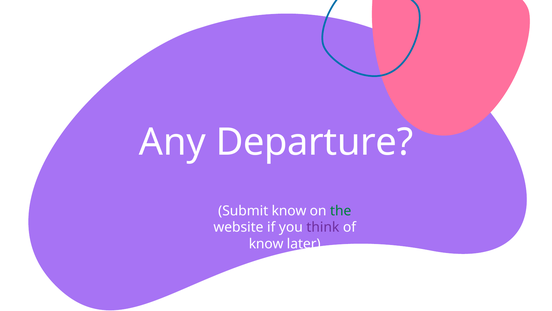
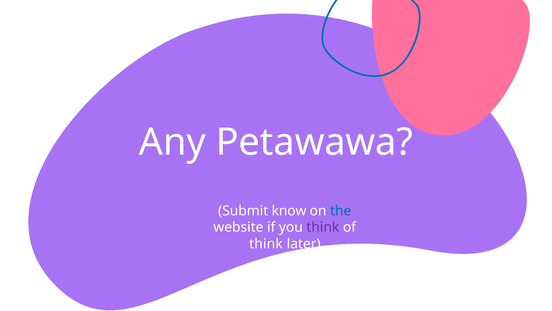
Departure: Departure -> Petawawa
the colour: green -> blue
know at (266, 244): know -> think
